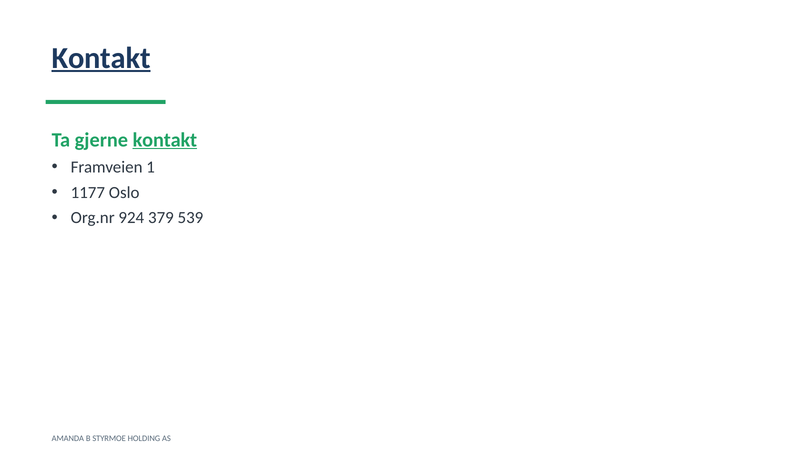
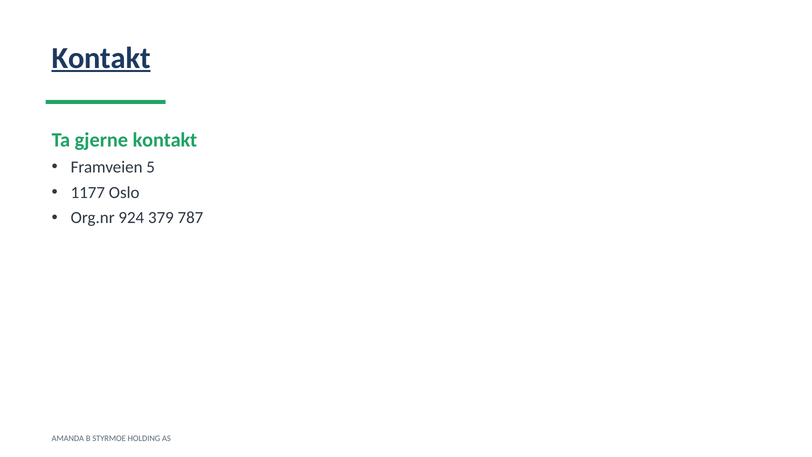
kontakt at (165, 140) underline: present -> none
1: 1 -> 5
539: 539 -> 787
